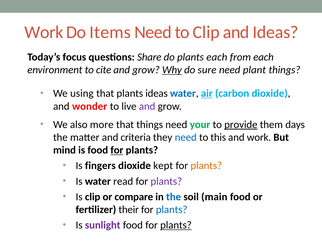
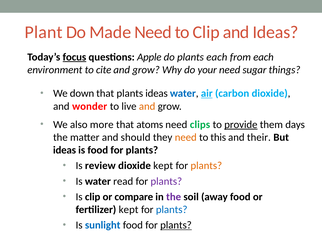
Work at (44, 32): Work -> Plant
Items: Items -> Made
focus underline: none -> present
Share: Share -> Apple
Why underline: present -> none
sure: sure -> your
plant: plant -> sugar
using: using -> down
and at (147, 106) colour: purple -> orange
that things: things -> atoms
your: your -> clips
criteria: criteria -> should
need at (186, 138) colour: blue -> orange
and work: work -> their
mind at (64, 150): mind -> ideas
for at (117, 150) underline: present -> none
fingers: fingers -> review
the at (174, 197) colour: blue -> purple
main: main -> away
fertilizer their: their -> kept
sunlight colour: purple -> blue
